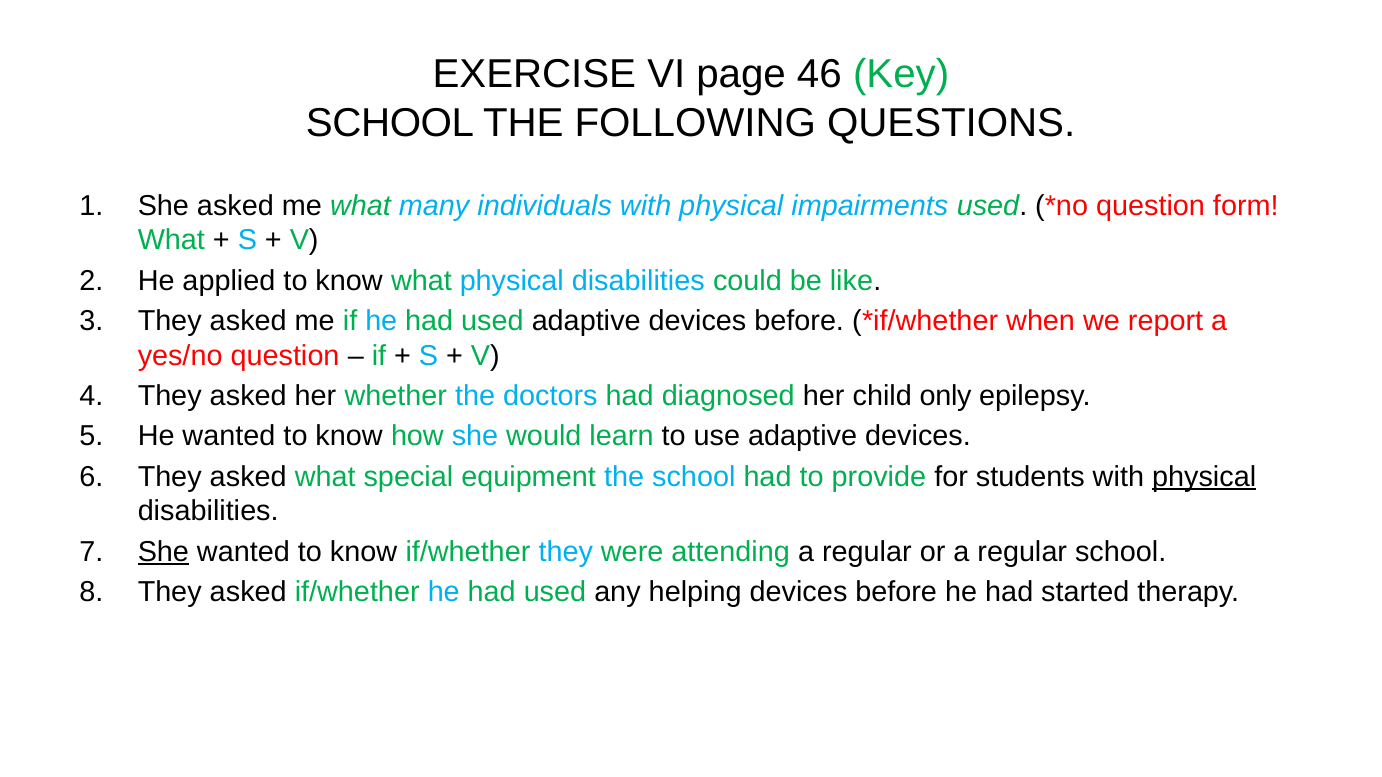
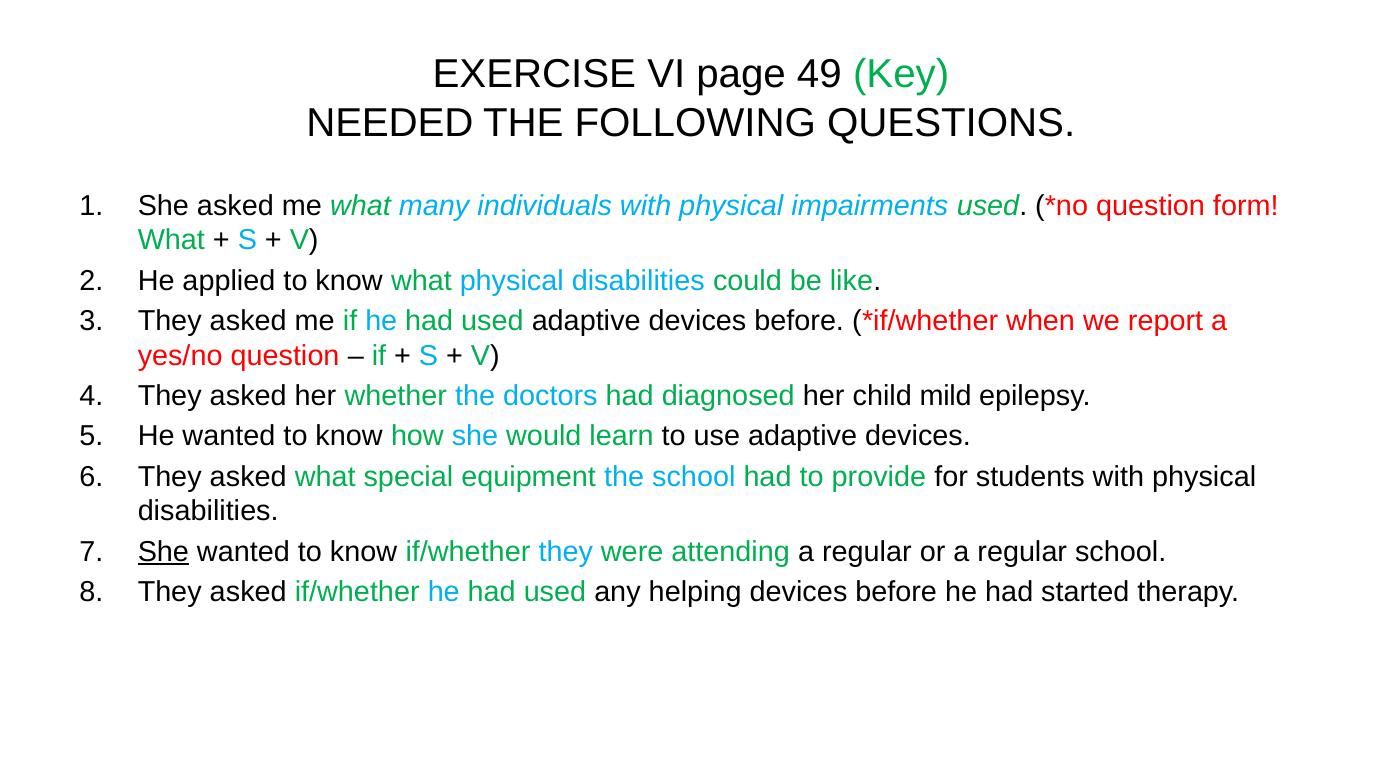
46: 46 -> 49
SCHOOL at (390, 123): SCHOOL -> NEEDED
only: only -> mild
physical at (1204, 477) underline: present -> none
